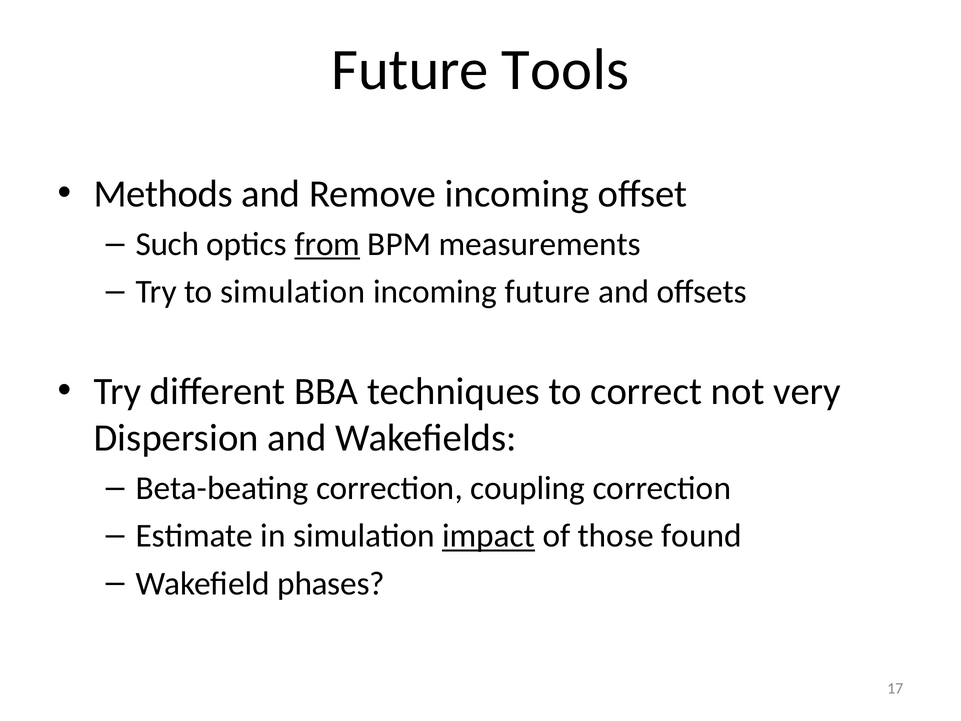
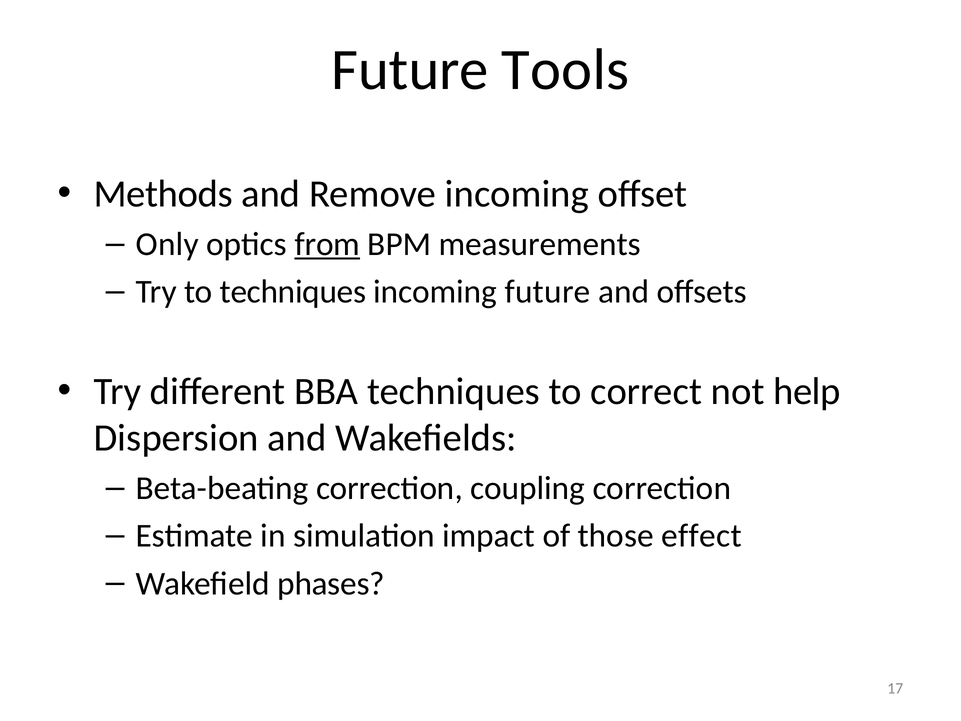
Such: Such -> Only
to simulation: simulation -> techniques
very: very -> help
impact underline: present -> none
found: found -> effect
